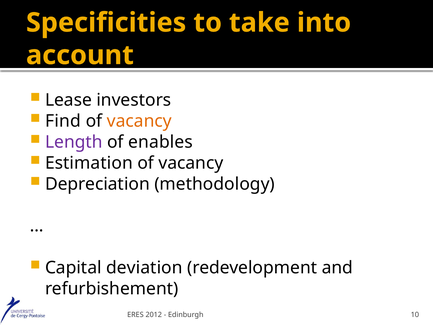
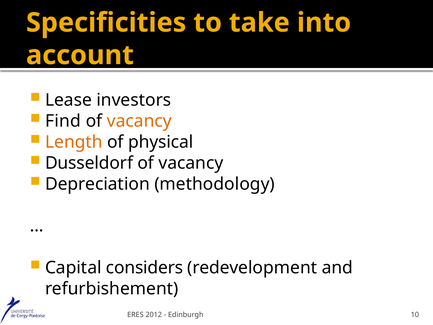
Length colour: purple -> orange
enables: enables -> physical
Estimation: Estimation -> Dusseldorf
deviation: deviation -> considers
